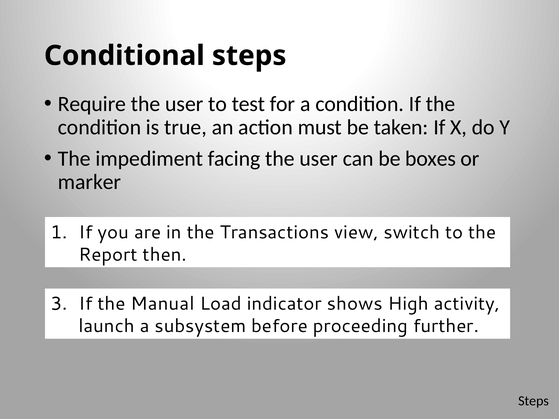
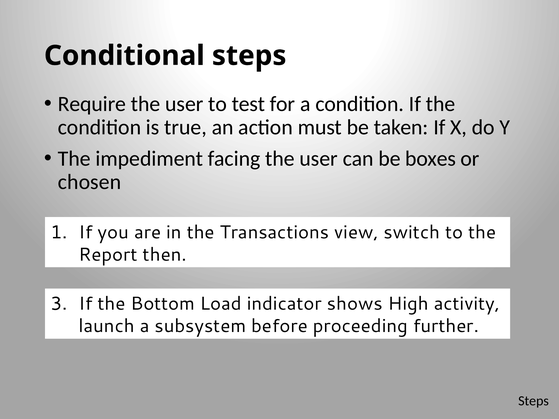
marker: marker -> chosen
Manual: Manual -> Bottom
